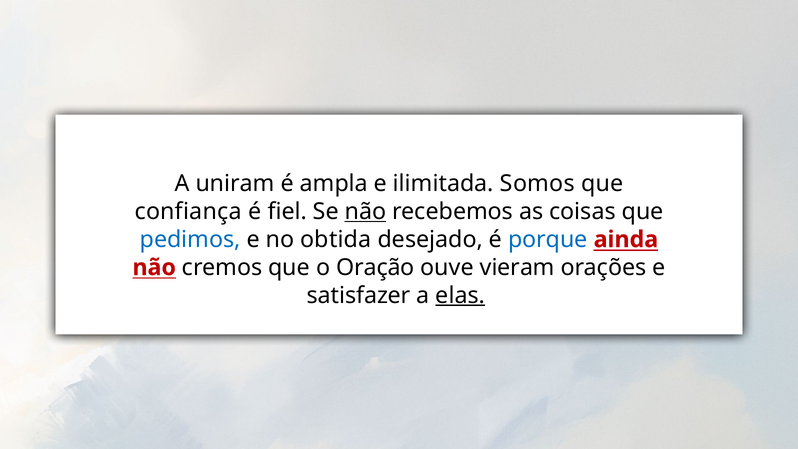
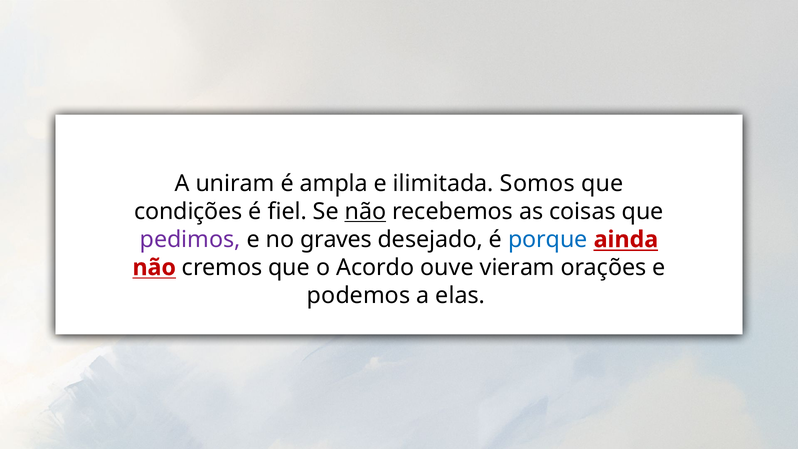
confiança: confiança -> condições
pedimos colour: blue -> purple
obtida: obtida -> graves
Oração: Oração -> Acordo
satisfazer: satisfazer -> podemos
elas underline: present -> none
